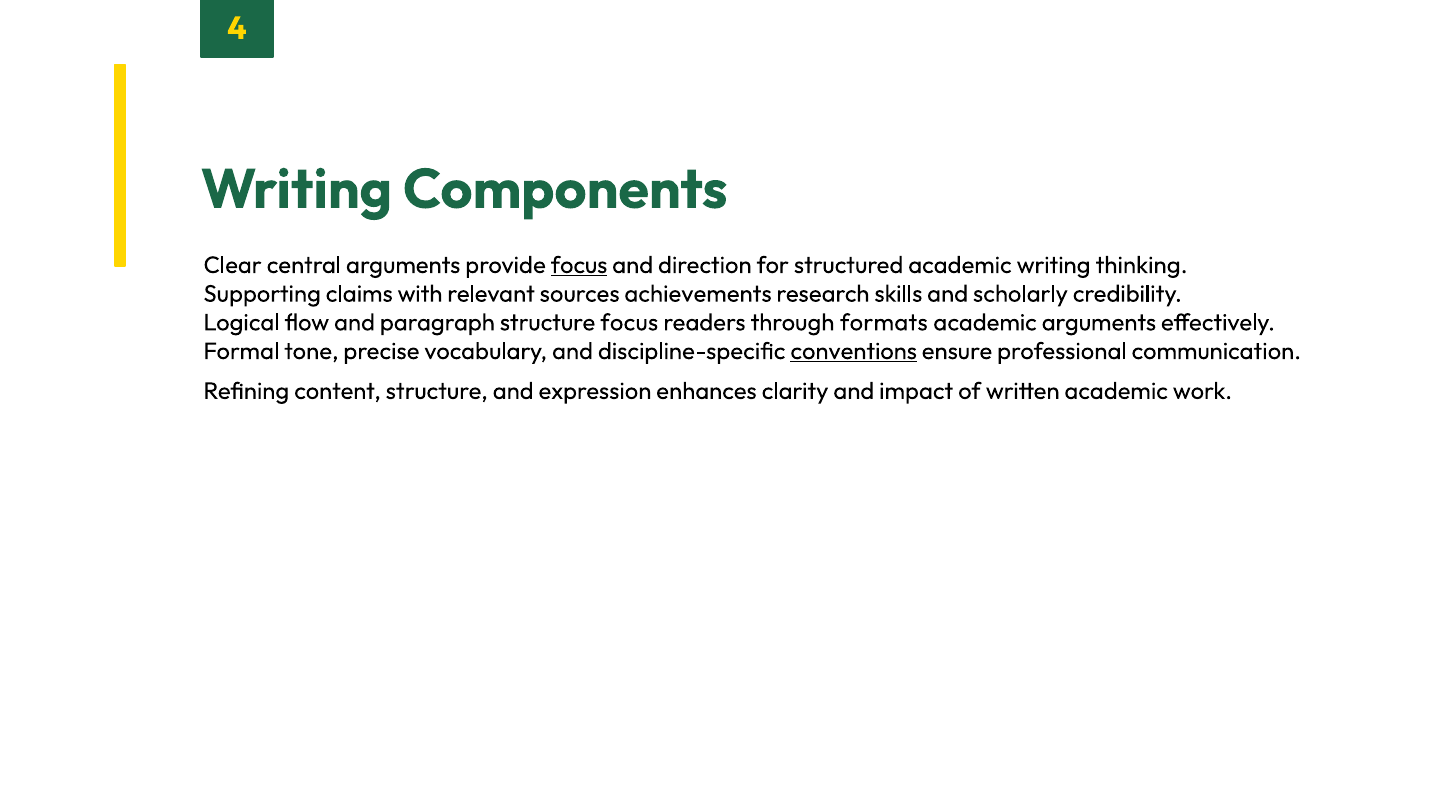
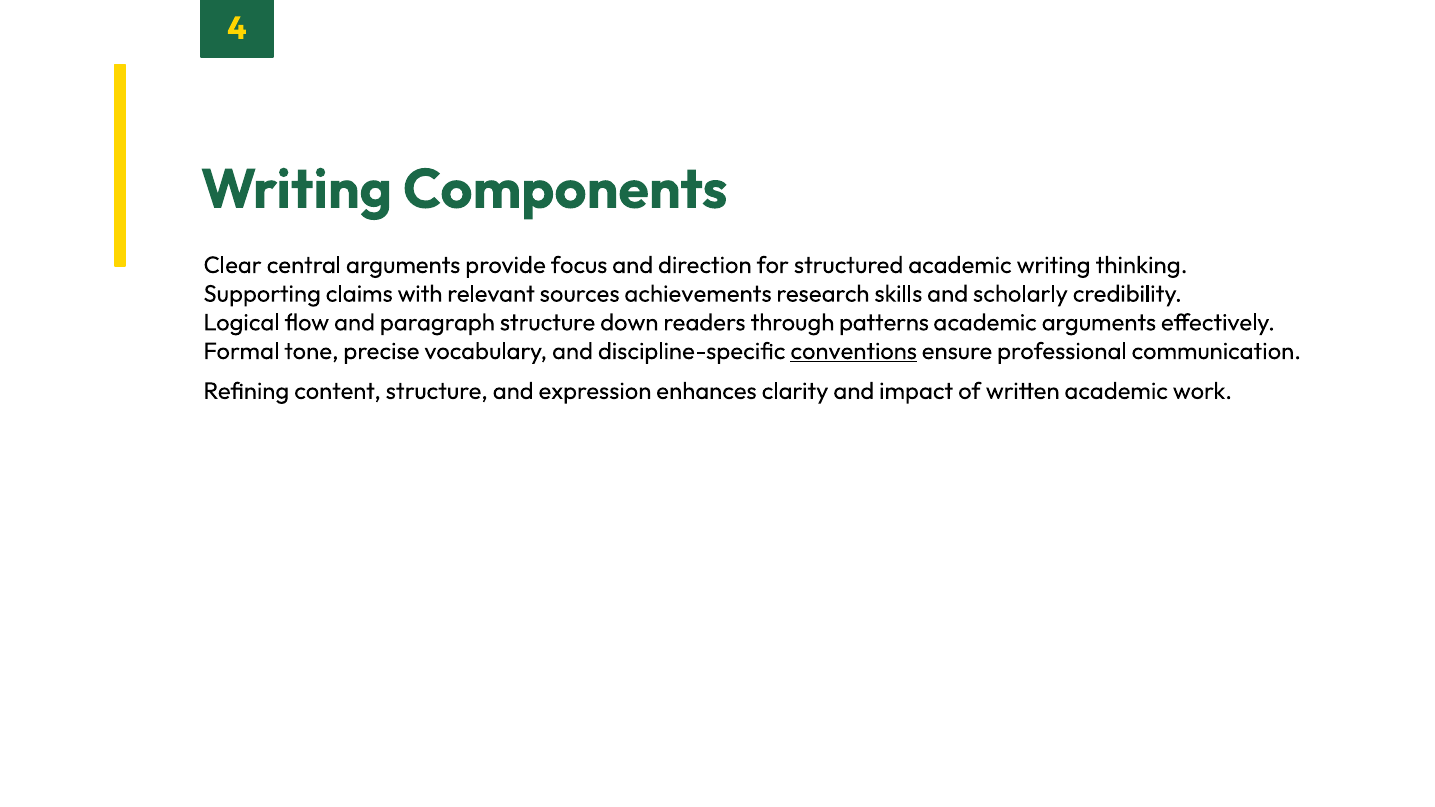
focus at (579, 265) underline: present -> none
structure focus: focus -> down
formats: formats -> patterns
